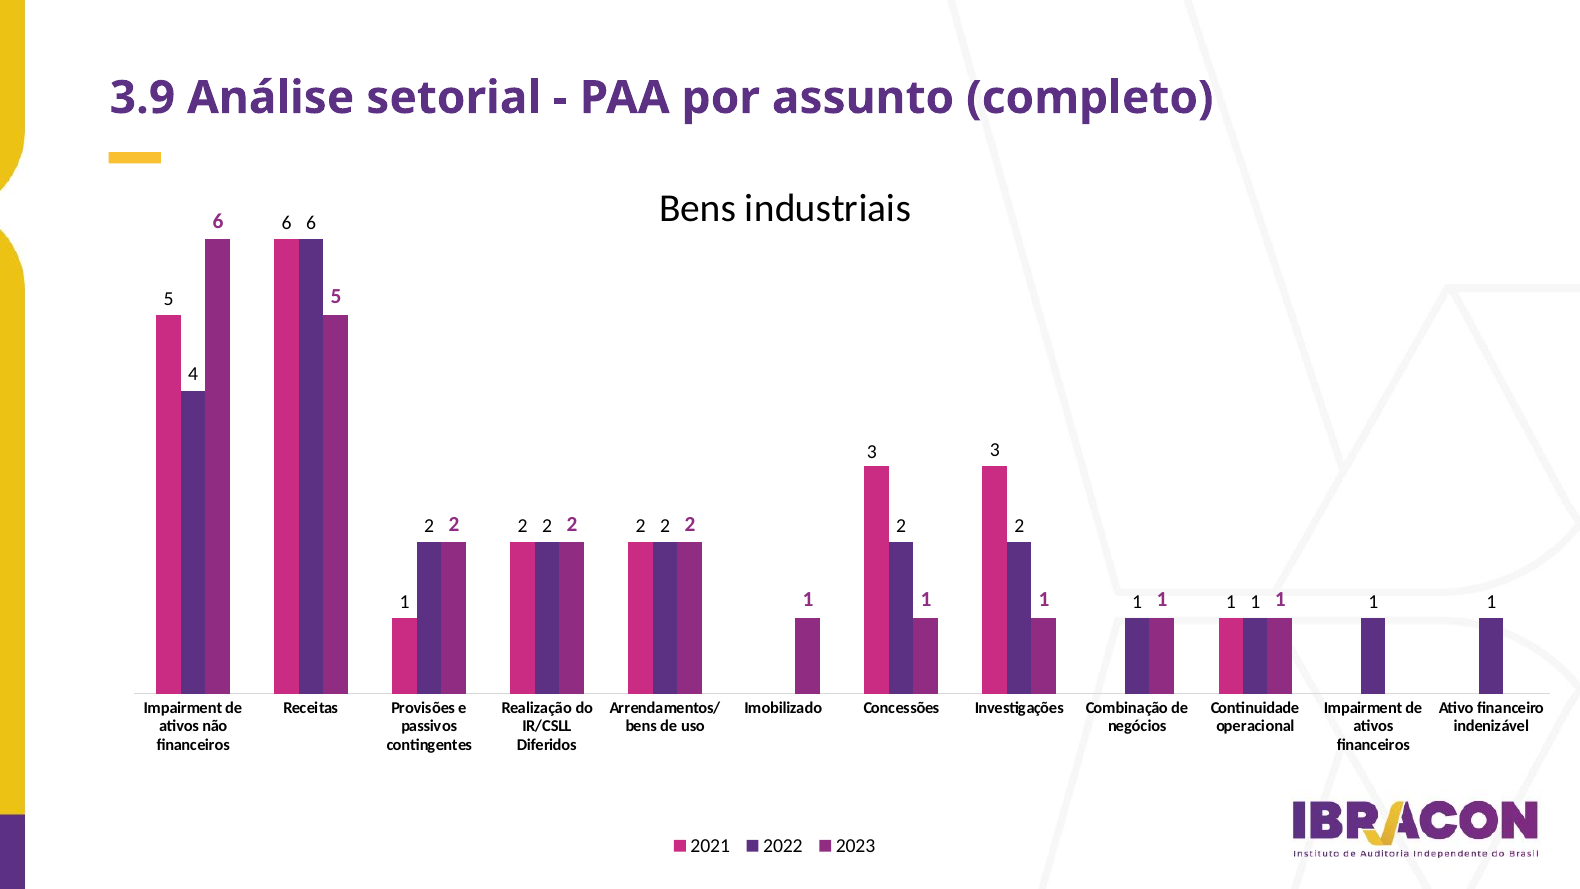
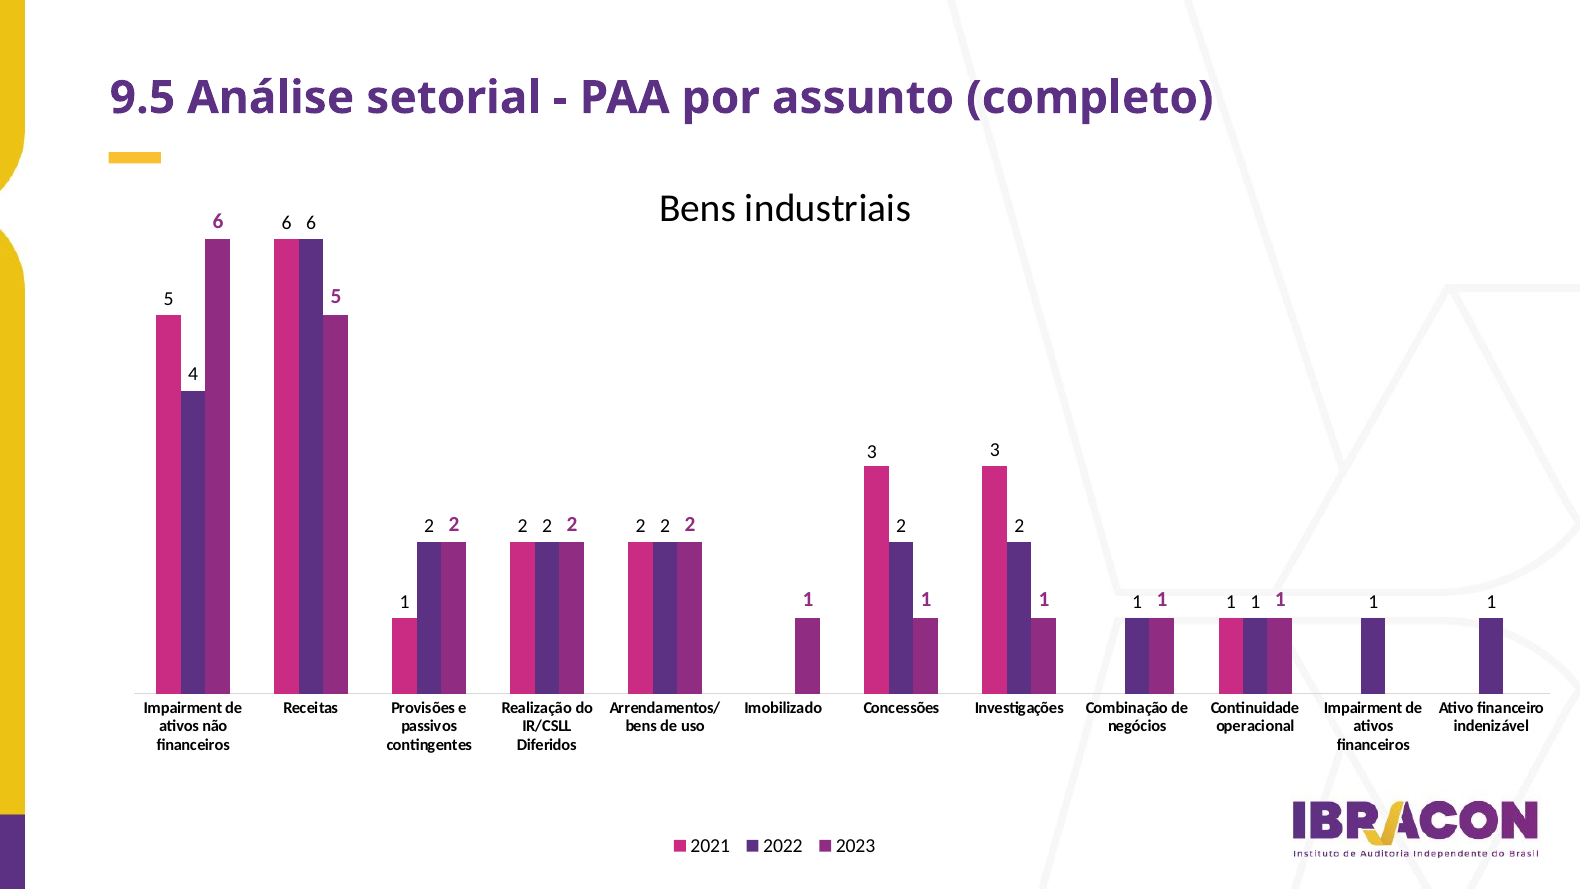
3.9: 3.9 -> 9.5
